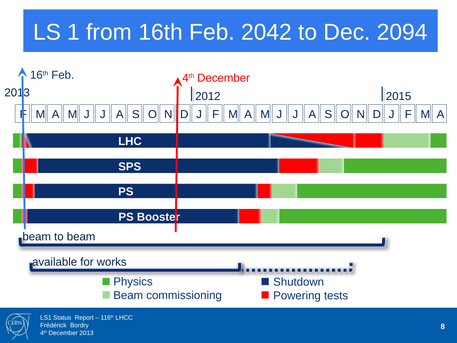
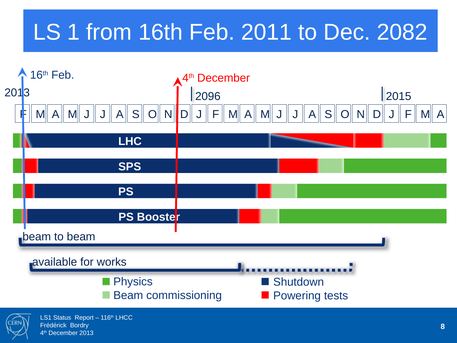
2042: 2042 -> 2011
2094: 2094 -> 2082
2012: 2012 -> 2096
